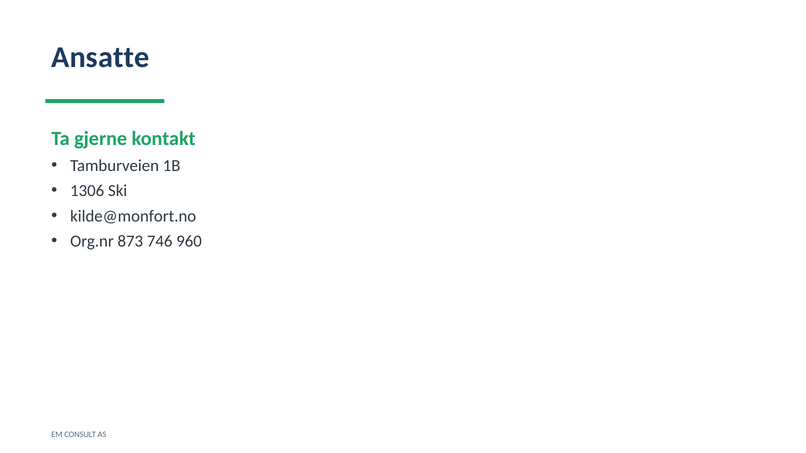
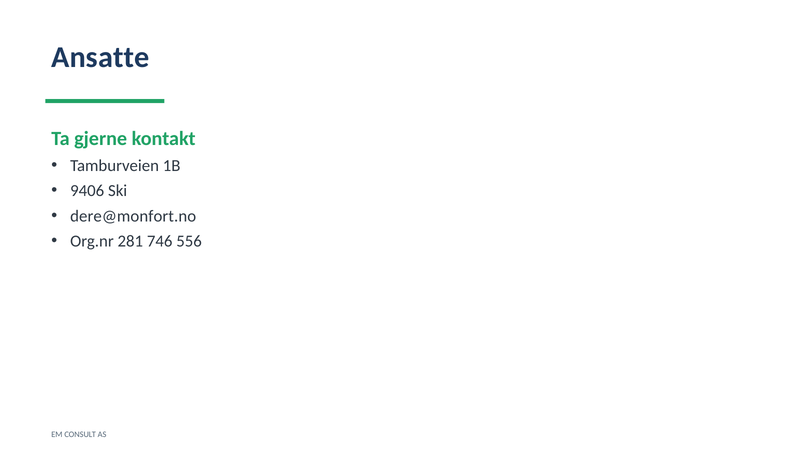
1306: 1306 -> 9406
kilde@monfort.no: kilde@monfort.no -> dere@monfort.no
873: 873 -> 281
960: 960 -> 556
